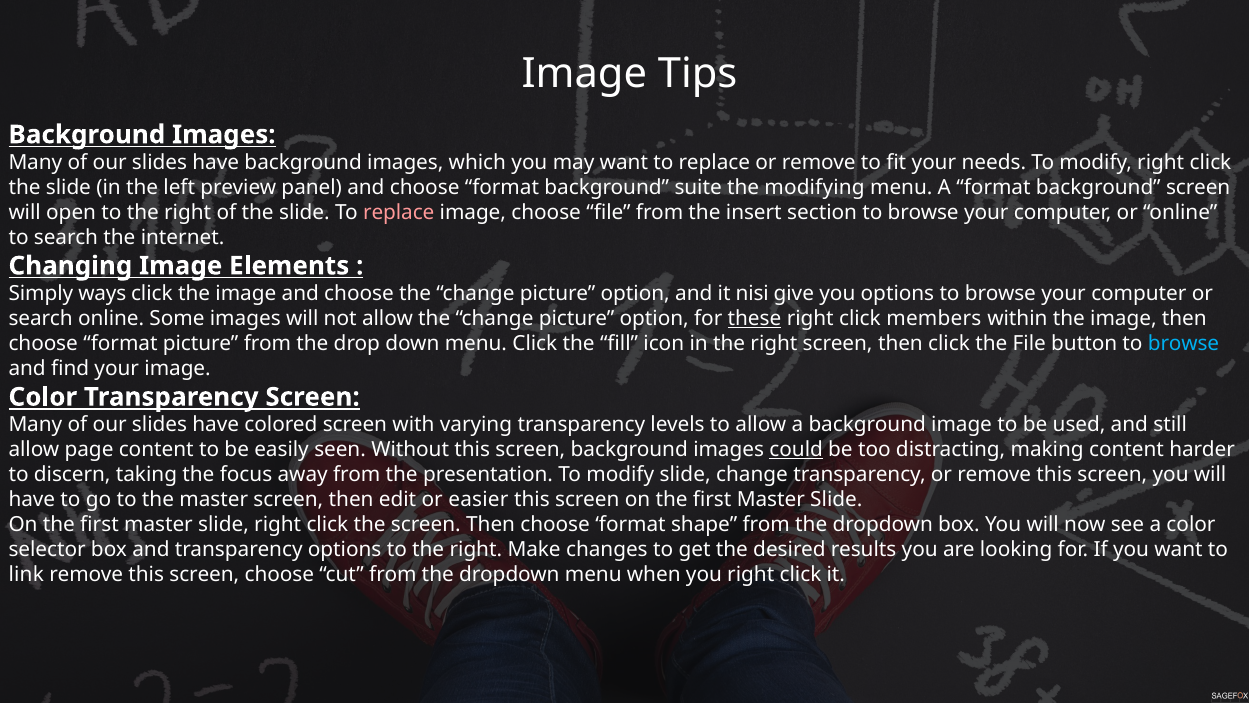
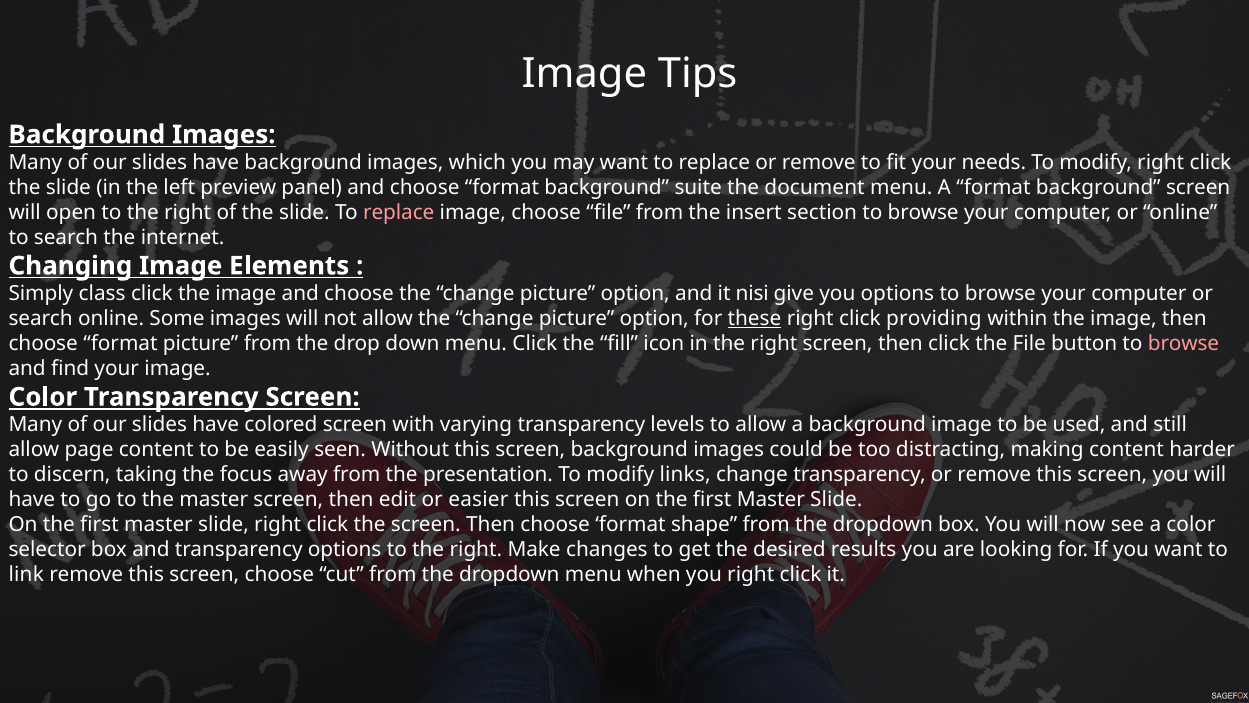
modifying: modifying -> document
ways: ways -> class
members: members -> providing
browse at (1183, 343) colour: light blue -> pink
could underline: present -> none
modify slide: slide -> links
